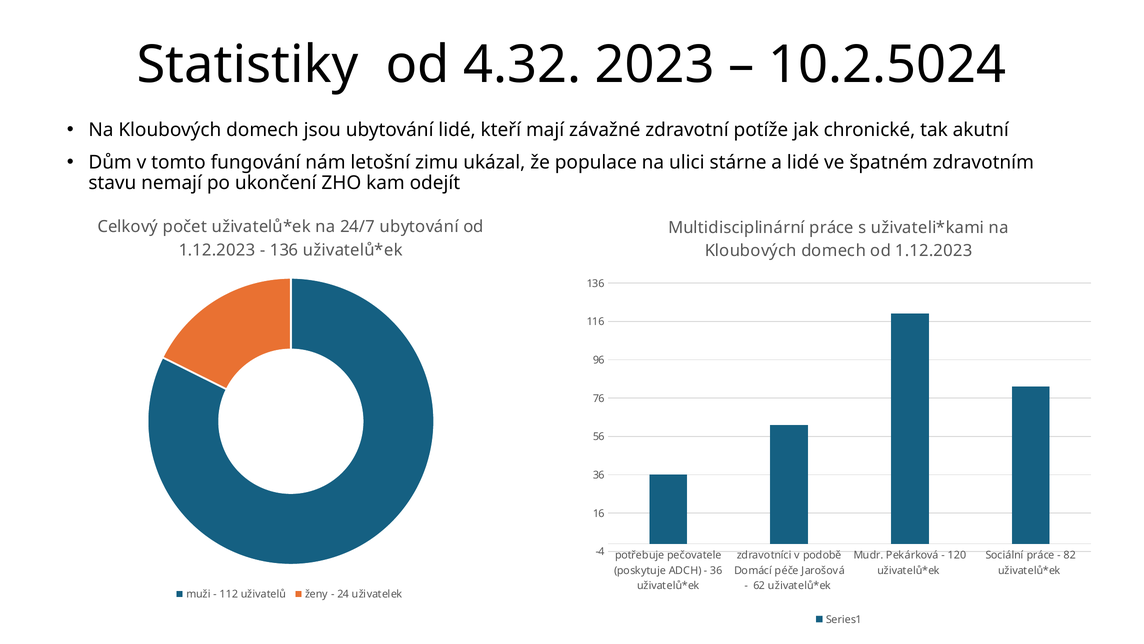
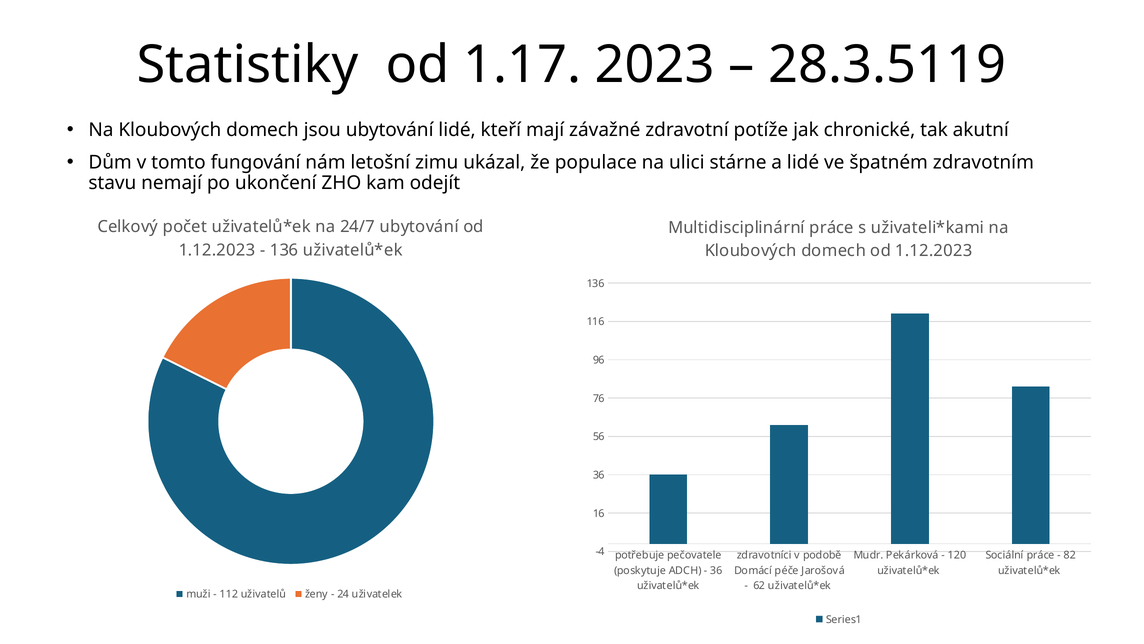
4.32: 4.32 -> 1.17
10.2.5024: 10.2.5024 -> 28.3.5119
